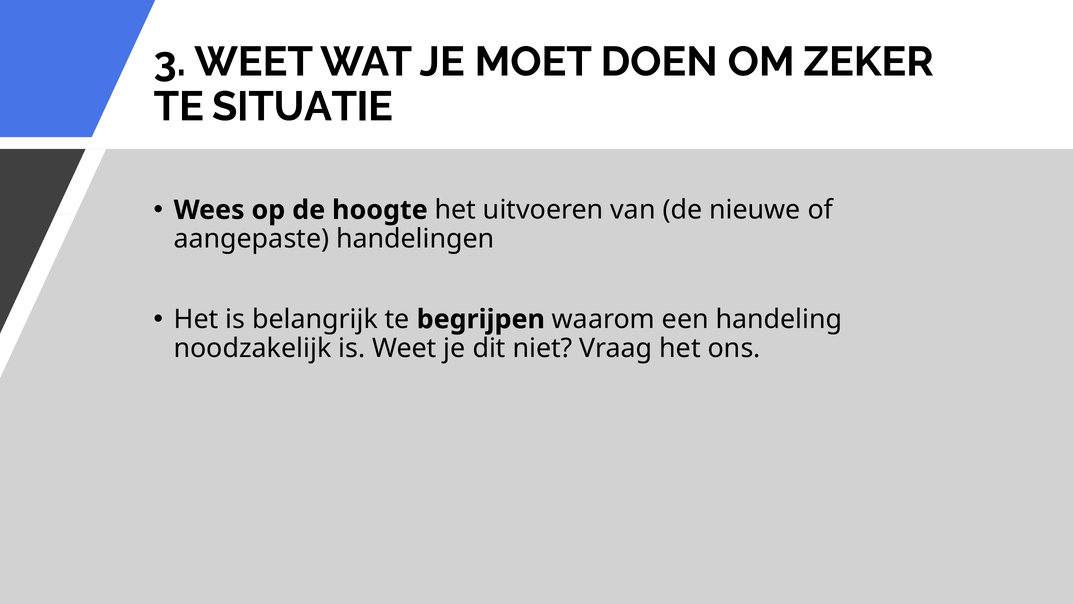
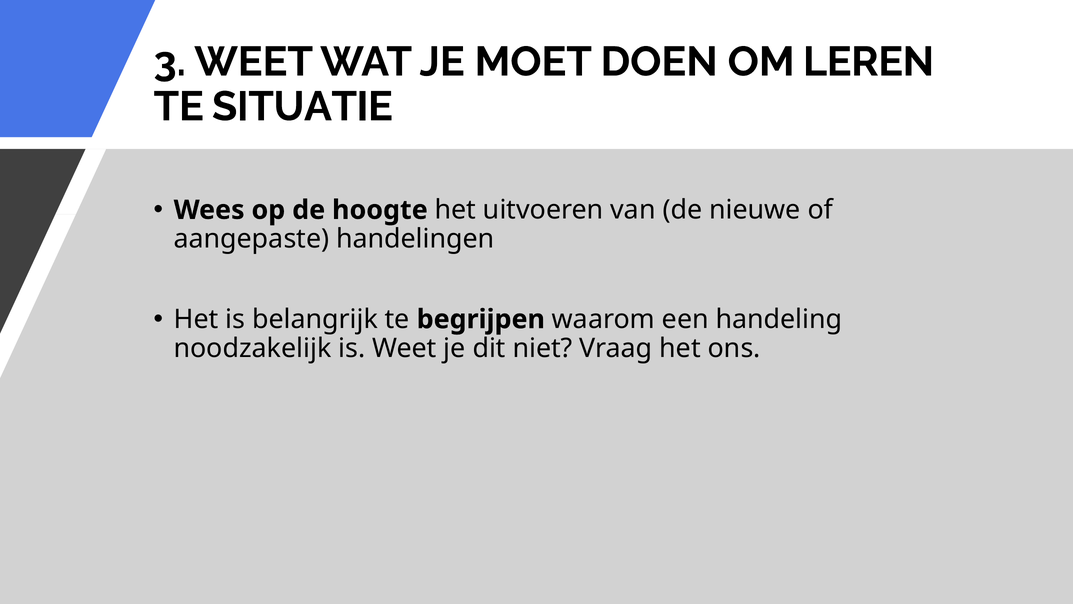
ZEKER: ZEKER -> LEREN
